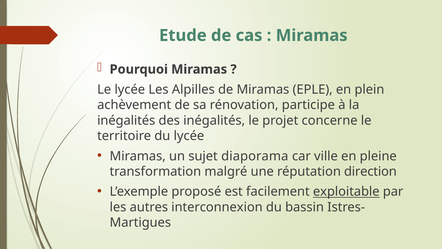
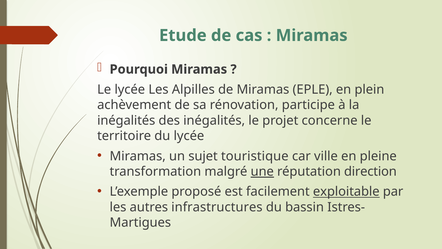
diaporama: diaporama -> touristique
une underline: none -> present
interconnexion: interconnexion -> infrastructures
